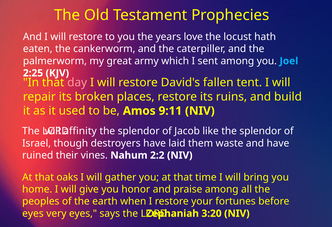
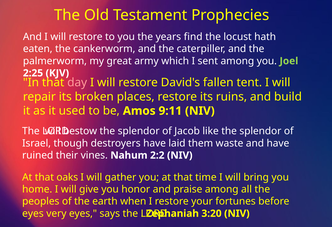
love: love -> find
Joel colour: light blue -> light green
affinity: affinity -> bestow
